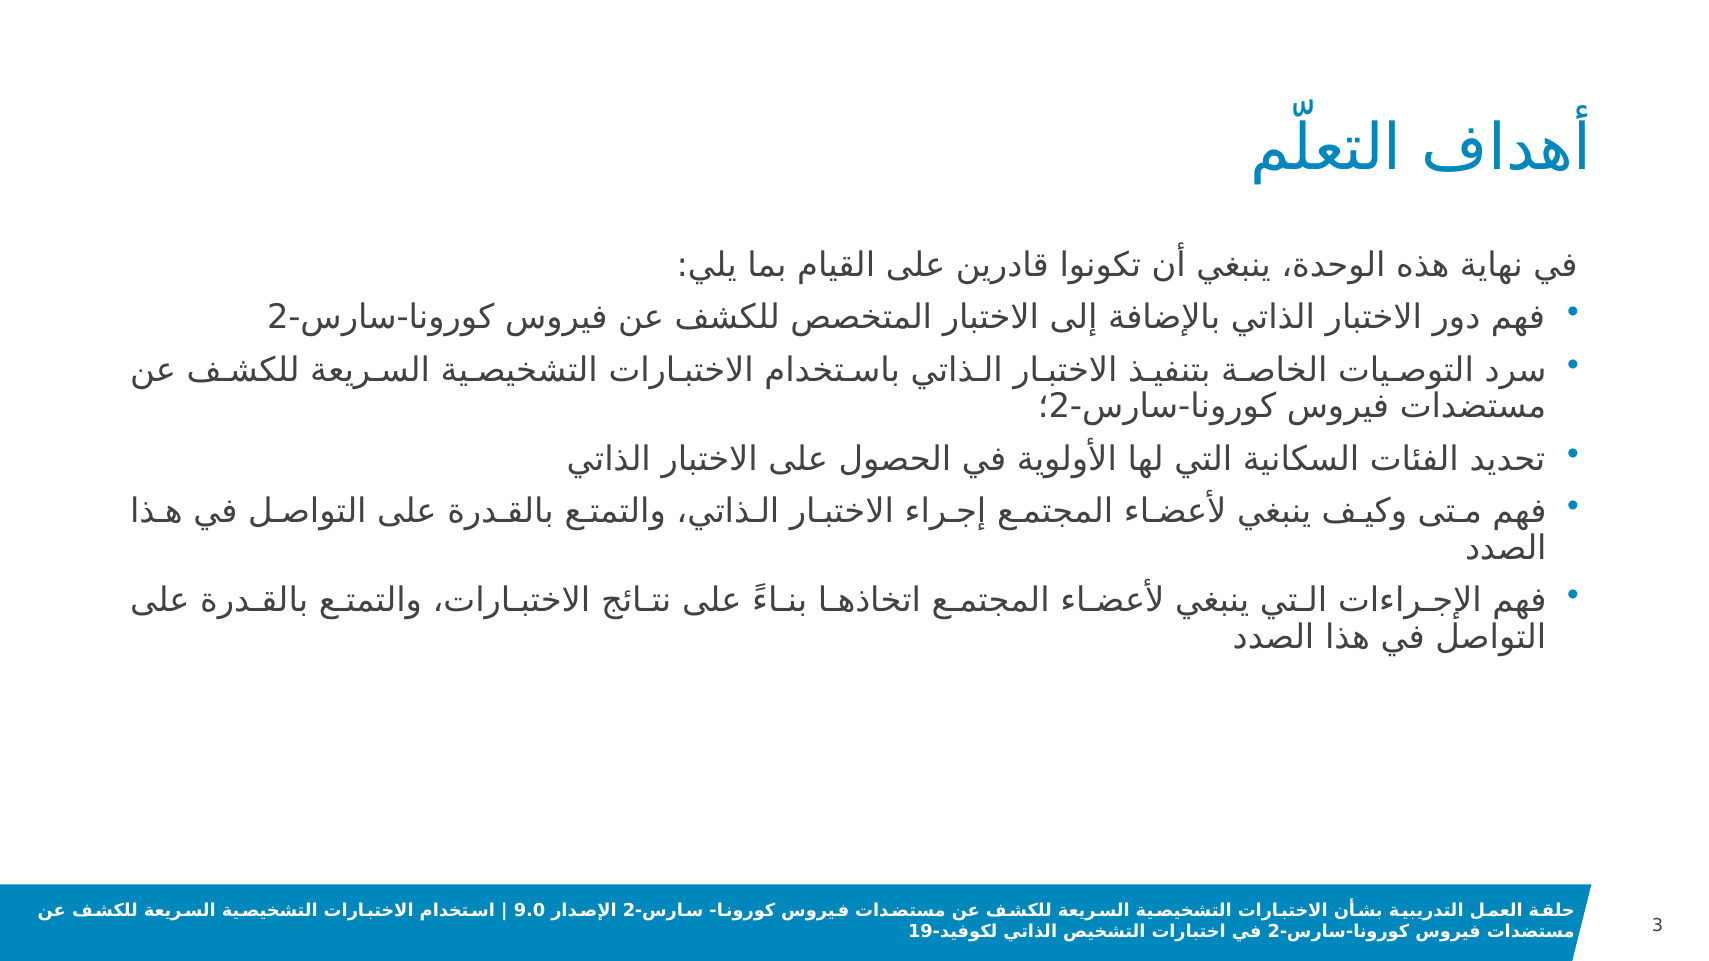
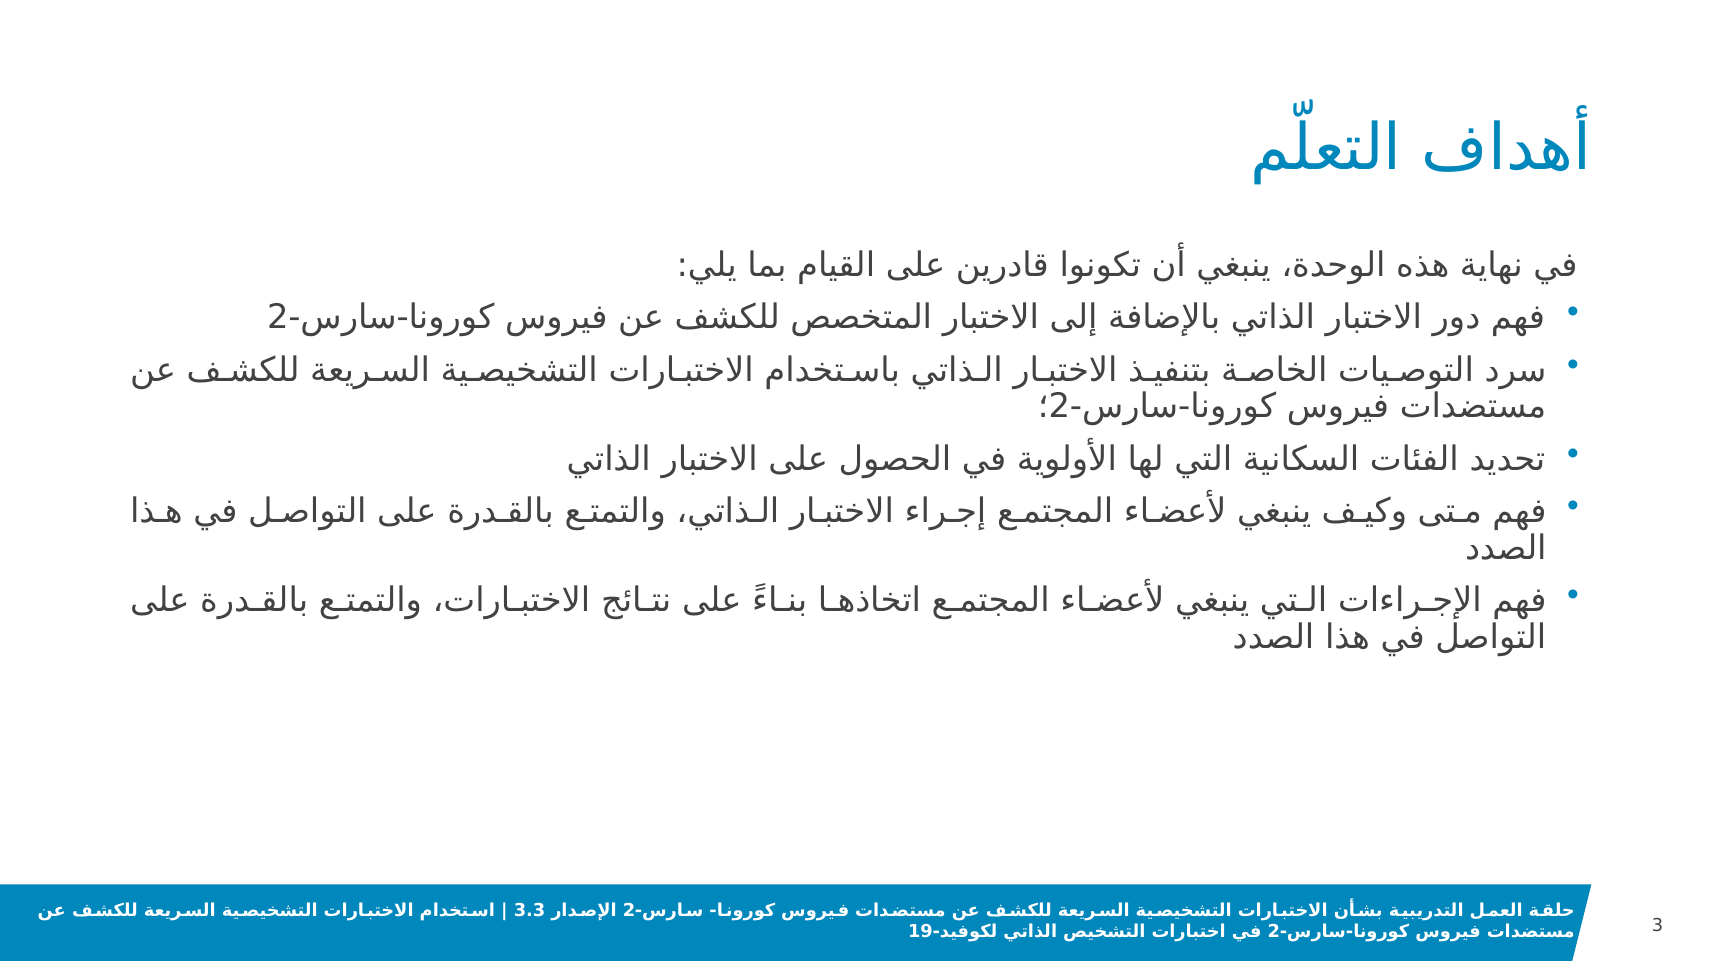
9.0: 9.0 -> 3.3
